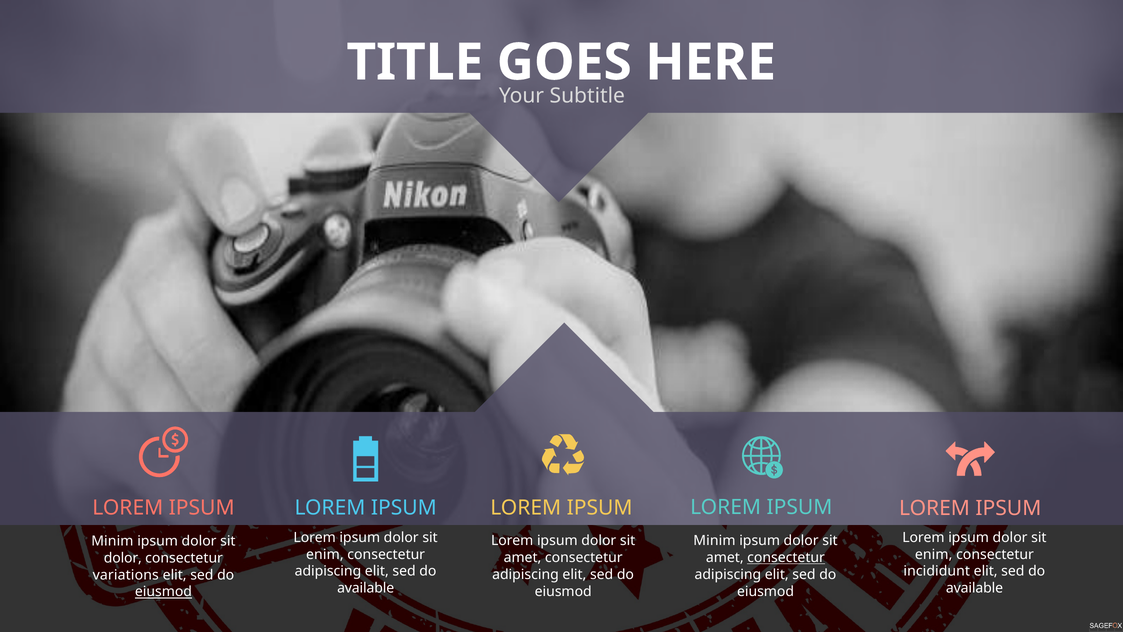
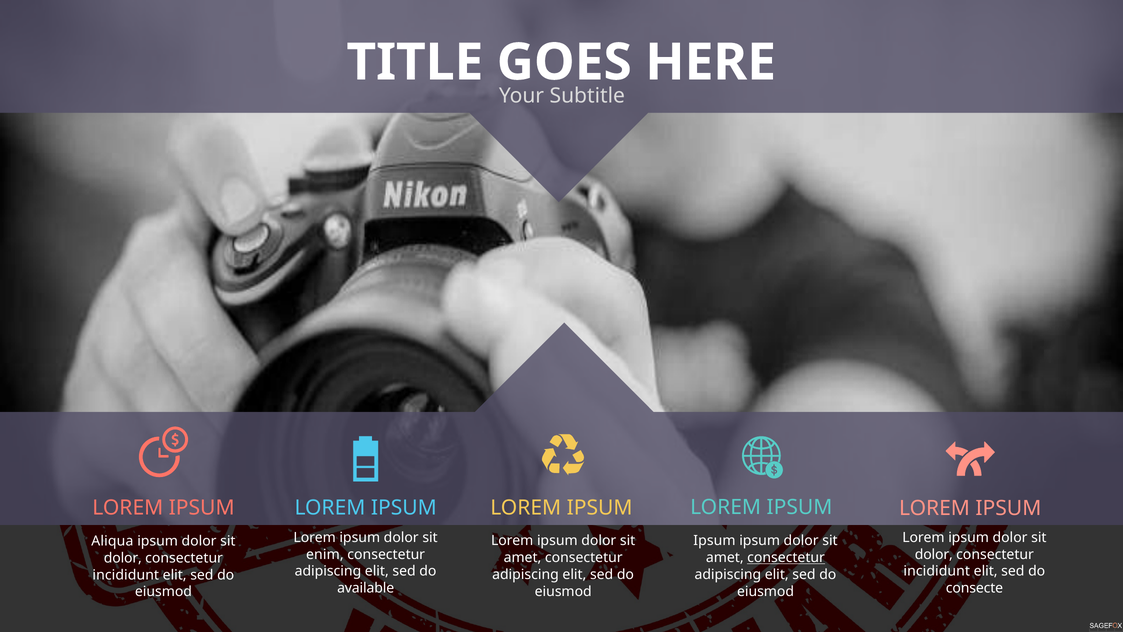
Minim at (714, 541): Minim -> Ipsum
Minim at (112, 541): Minim -> Aliqua
enim at (934, 554): enim -> dolor
variations at (126, 575): variations -> incididunt
available at (974, 588): available -> consecte
eiusmod at (163, 592) underline: present -> none
